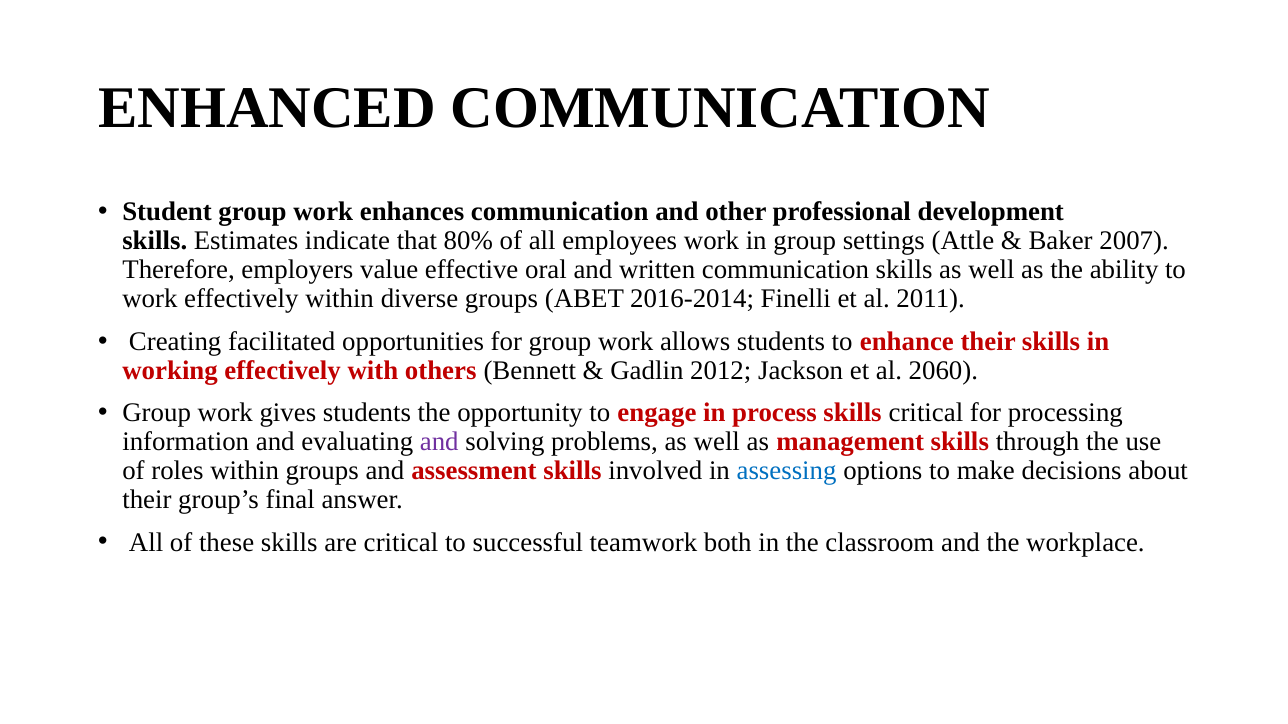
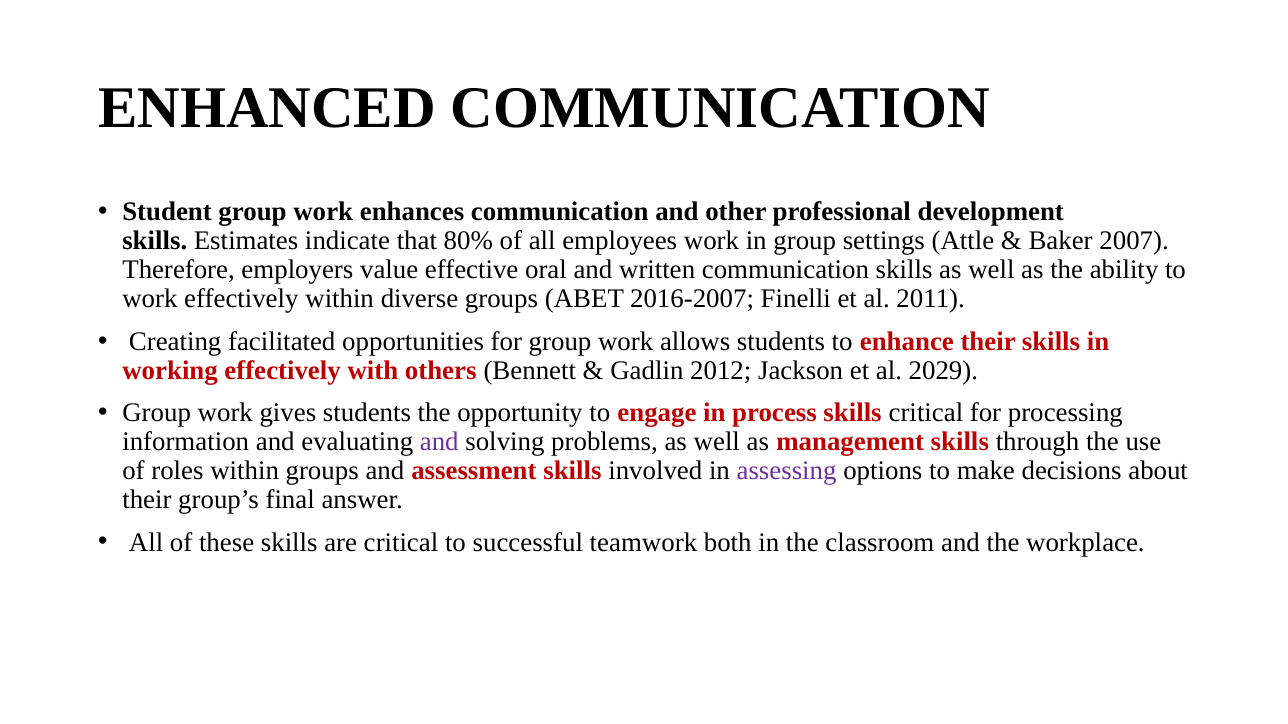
2016-2014: 2016-2014 -> 2016-2007
2060: 2060 -> 2029
assessing colour: blue -> purple
